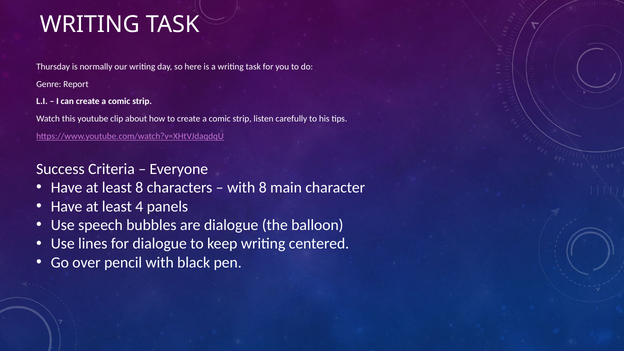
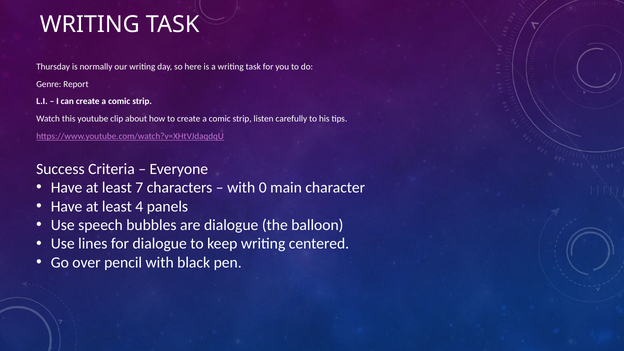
least 8: 8 -> 7
with 8: 8 -> 0
